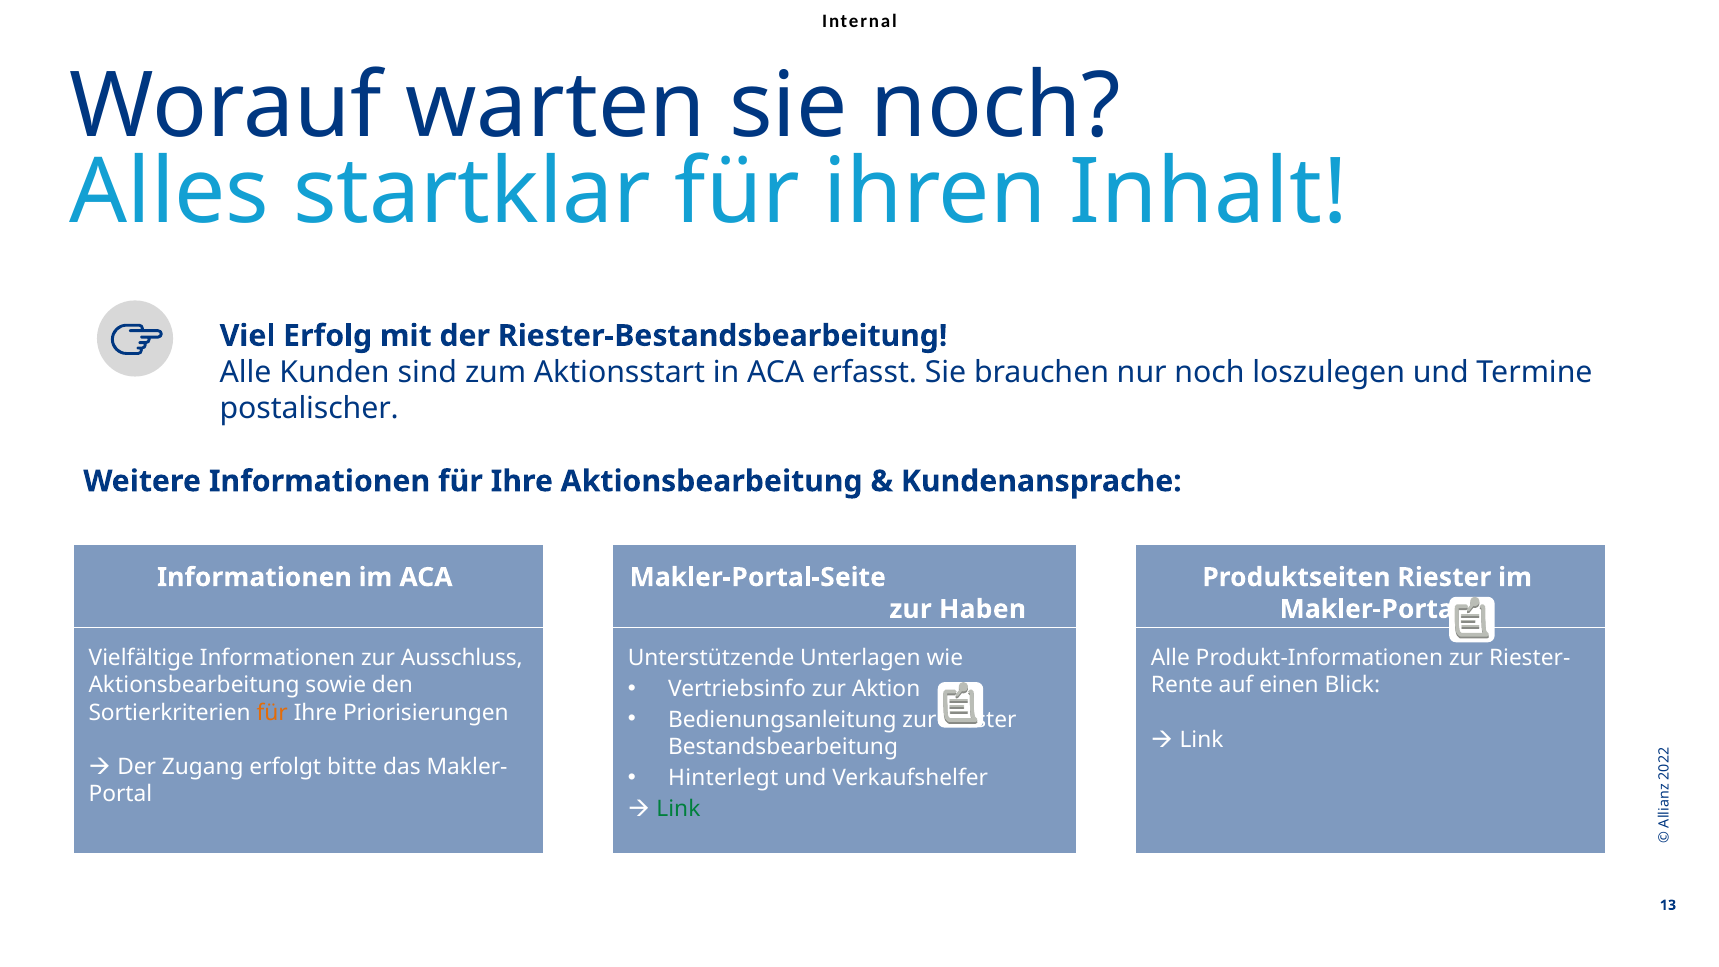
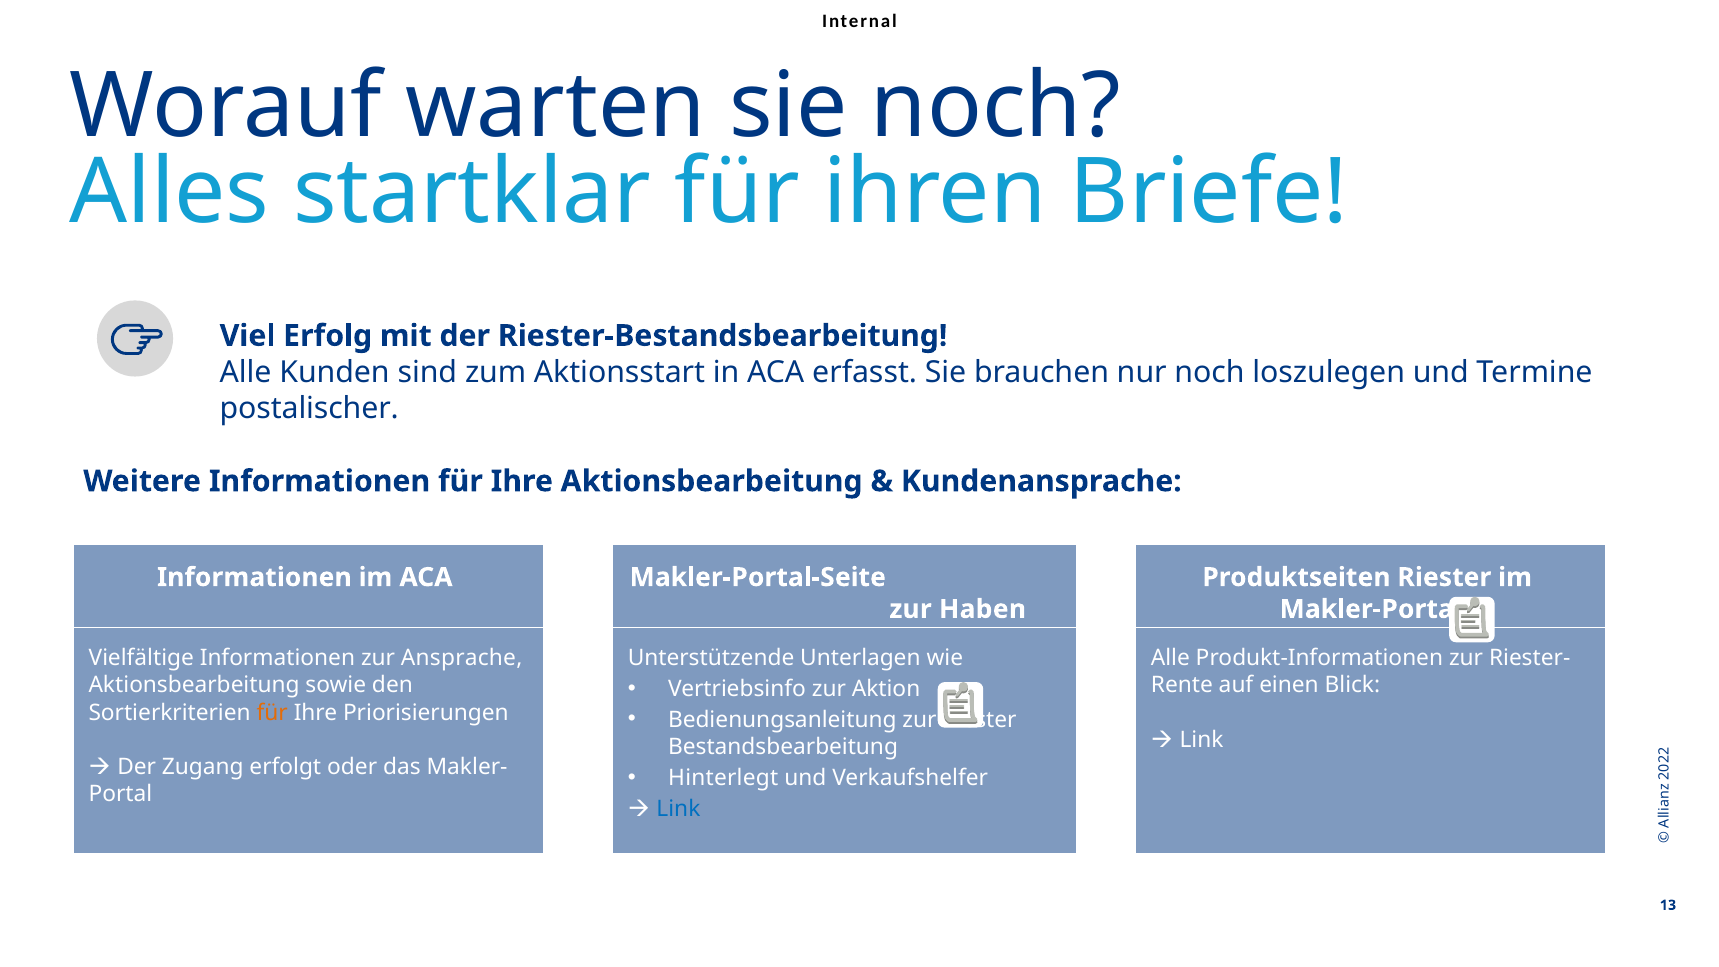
Inhalt: Inhalt -> Briefe
Ausschluss: Ausschluss -> Ansprache
bitte: bitte -> oder
Link at (678, 809) colour: green -> blue
